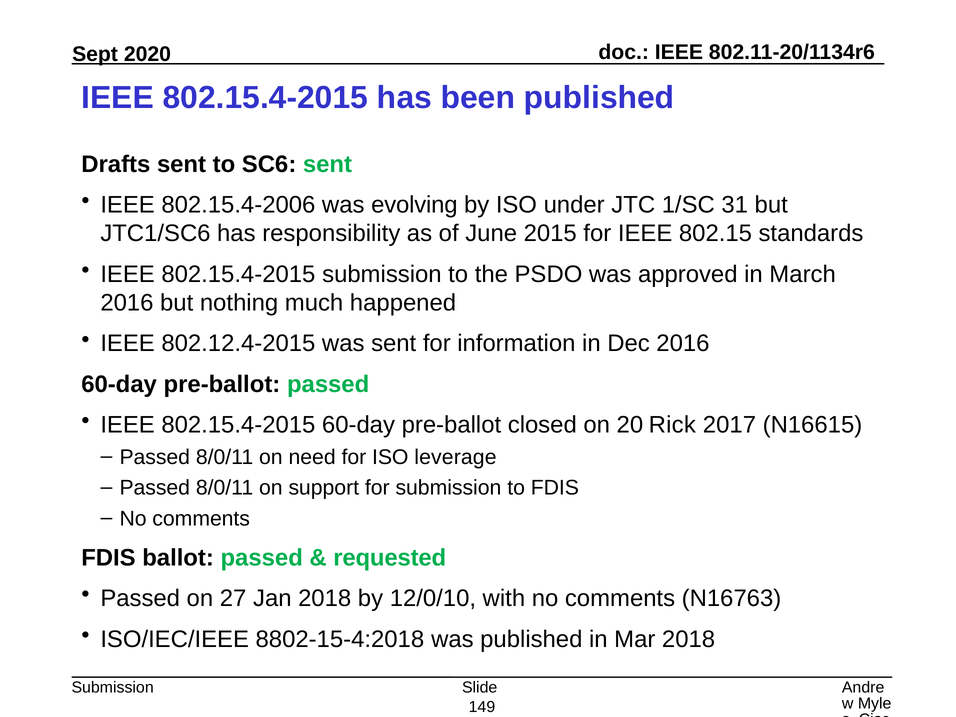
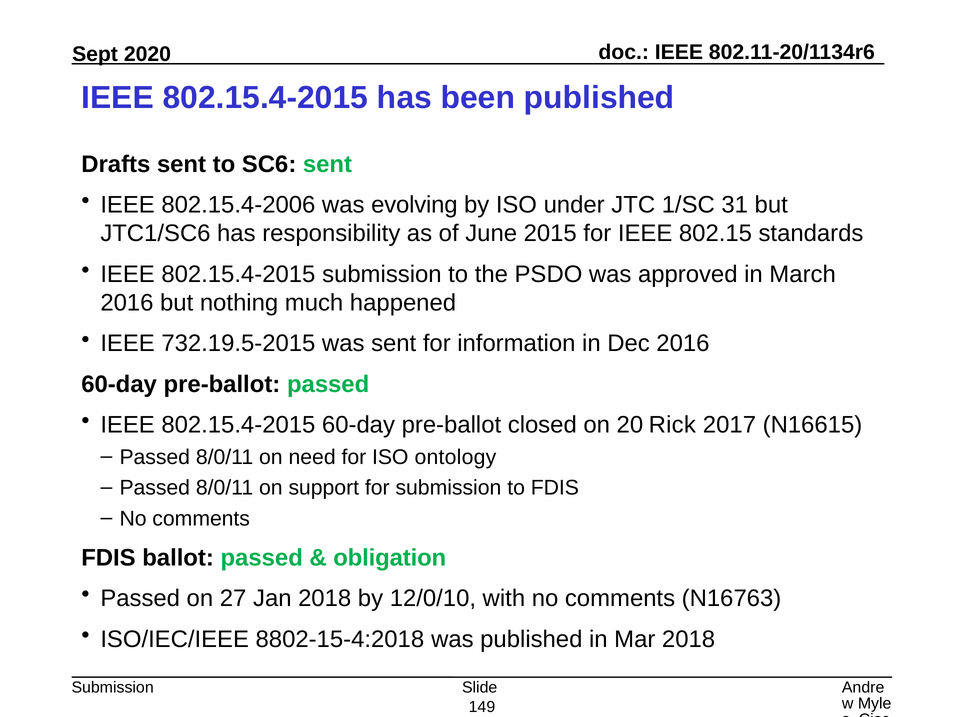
802.12.4-2015: 802.12.4-2015 -> 732.19.5-2015
leverage: leverage -> ontology
requested: requested -> obligation
